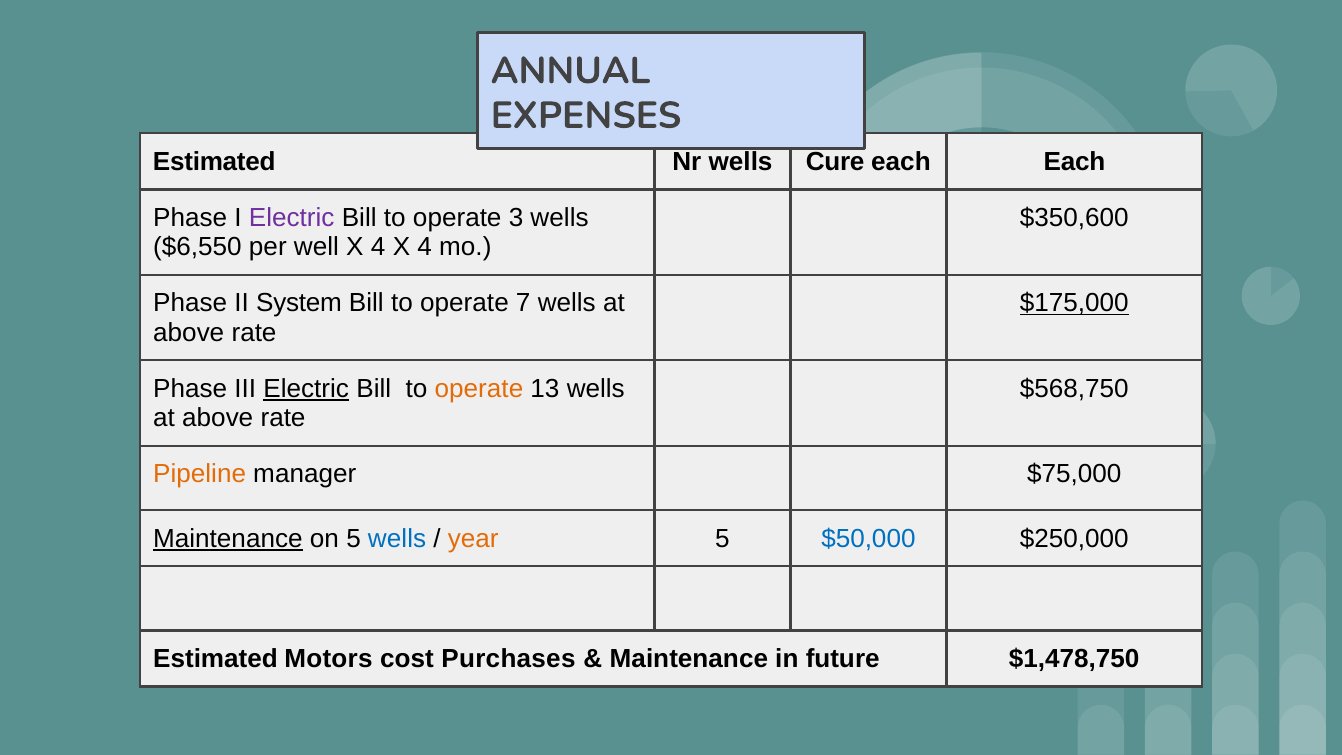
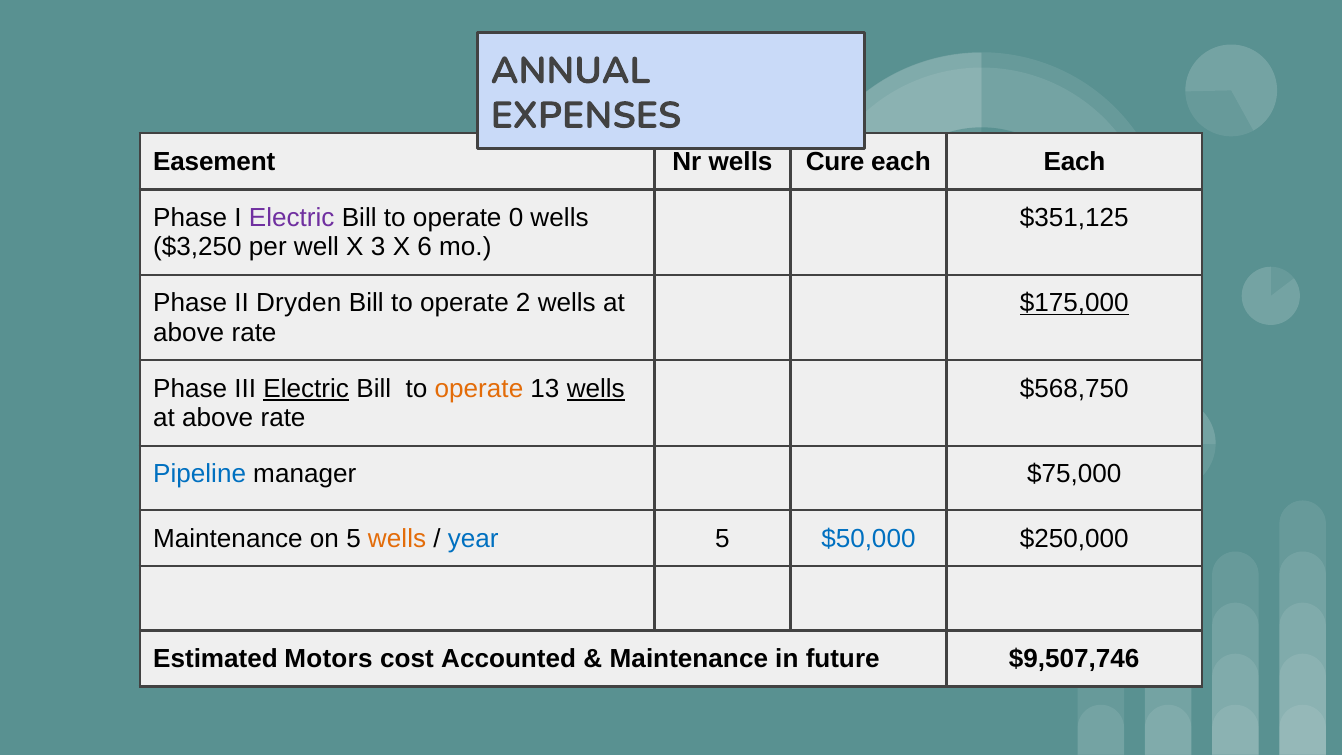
Estimated at (214, 162): Estimated -> Easement
3: 3 -> 0
$350,600: $350,600 -> $351,125
$6,550: $6,550 -> $3,250
well X 4: 4 -> 3
4 at (425, 247): 4 -> 6
System: System -> Dryden
7: 7 -> 2
wells at (596, 389) underline: none -> present
Pipeline colour: orange -> blue
Maintenance at (228, 538) underline: present -> none
wells at (397, 538) colour: blue -> orange
year colour: orange -> blue
Purchases: Purchases -> Accounted
$1,478,750: $1,478,750 -> $9,507,746
